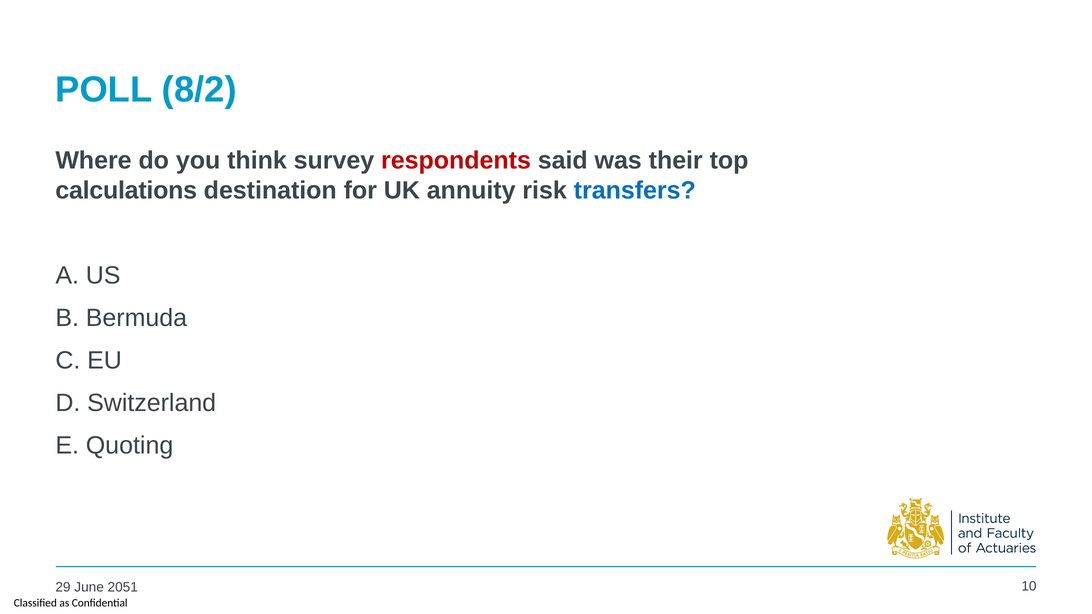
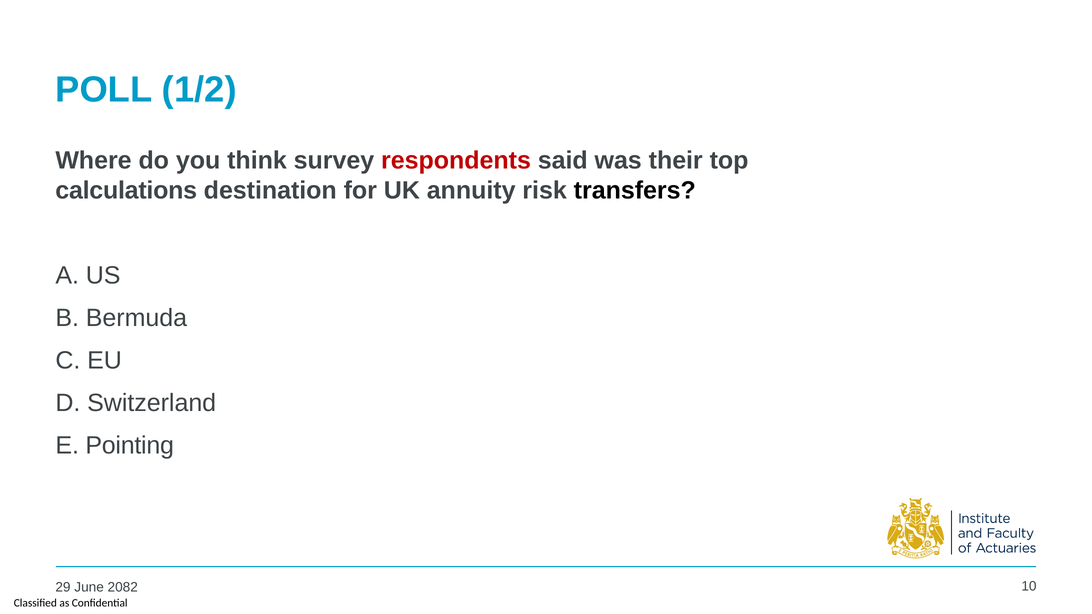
8/2: 8/2 -> 1/2
transfers colour: blue -> black
Quoting: Quoting -> Pointing
2051: 2051 -> 2082
